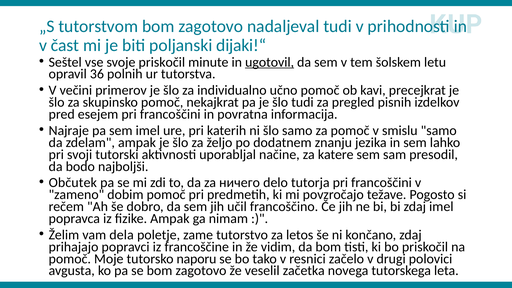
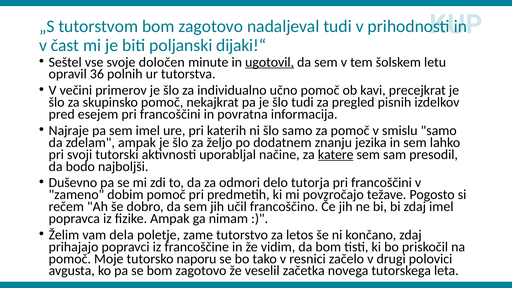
svoje priskočil: priskočil -> določen
katere underline: none -> present
Občutek: Občutek -> Duševno
ничего: ничего -> odmori
